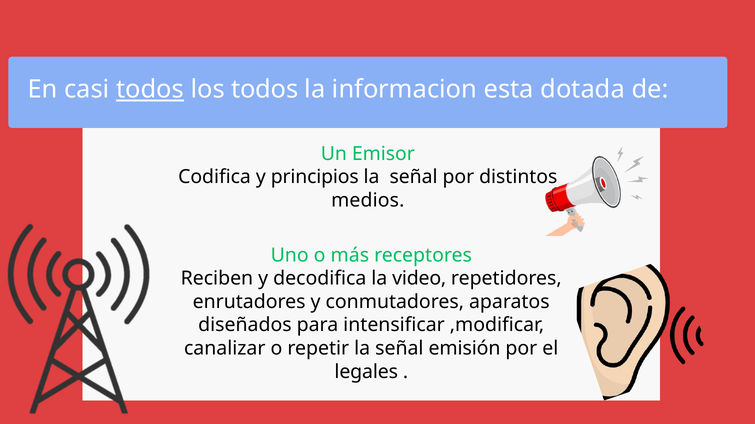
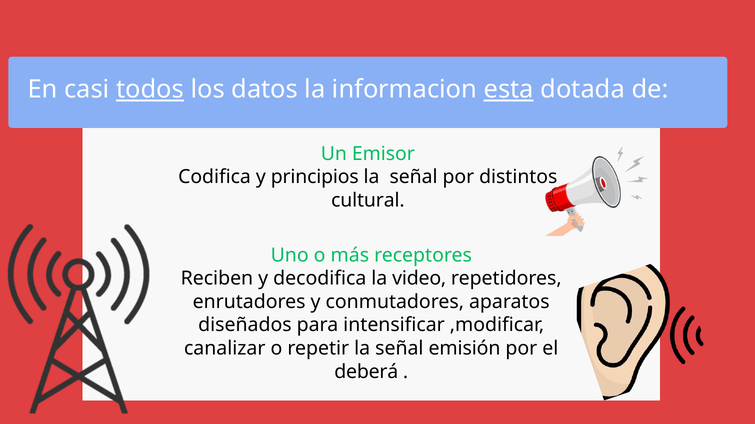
los todos: todos -> datos
esta underline: none -> present
medios: medios -> cultural
legales: legales -> deberá
